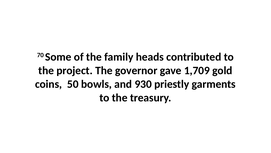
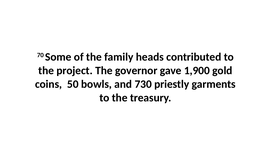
1,709: 1,709 -> 1,900
930: 930 -> 730
